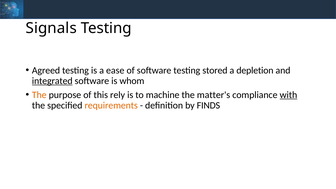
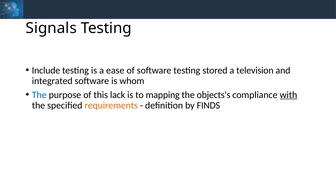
Agreed: Agreed -> Include
depletion: depletion -> television
integrated underline: present -> none
The at (39, 95) colour: orange -> blue
rely: rely -> lack
machine: machine -> mapping
matter's: matter's -> objects's
